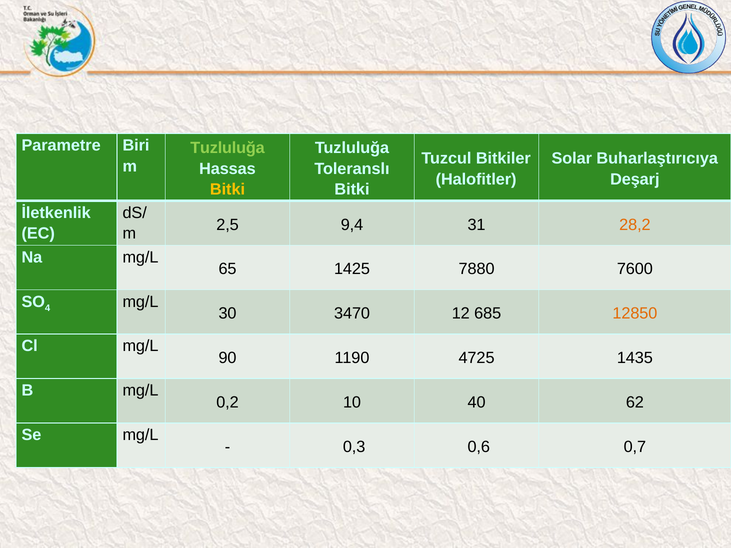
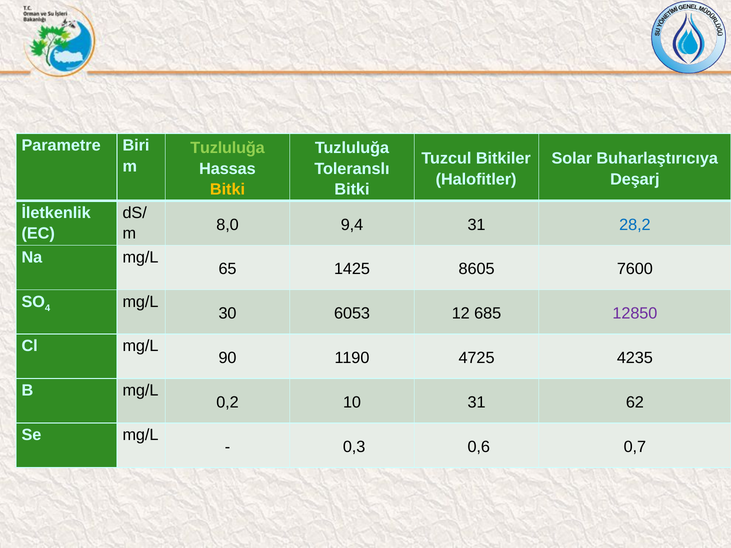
2,5: 2,5 -> 8,0
28,2 colour: orange -> blue
7880: 7880 -> 8605
3470: 3470 -> 6053
12850 colour: orange -> purple
1435: 1435 -> 4235
10 40: 40 -> 31
